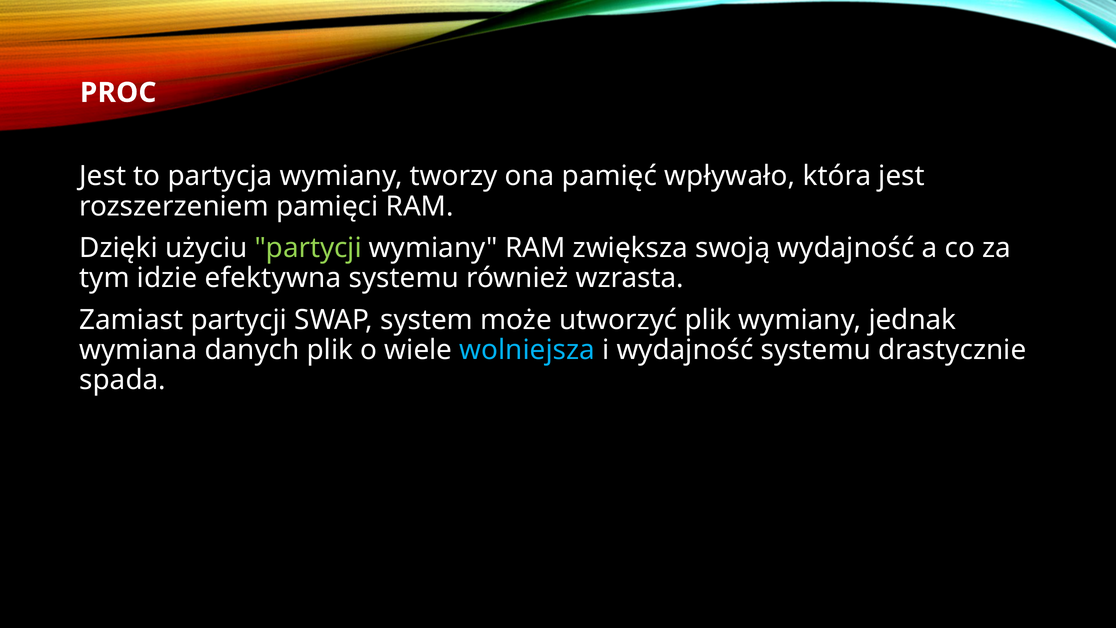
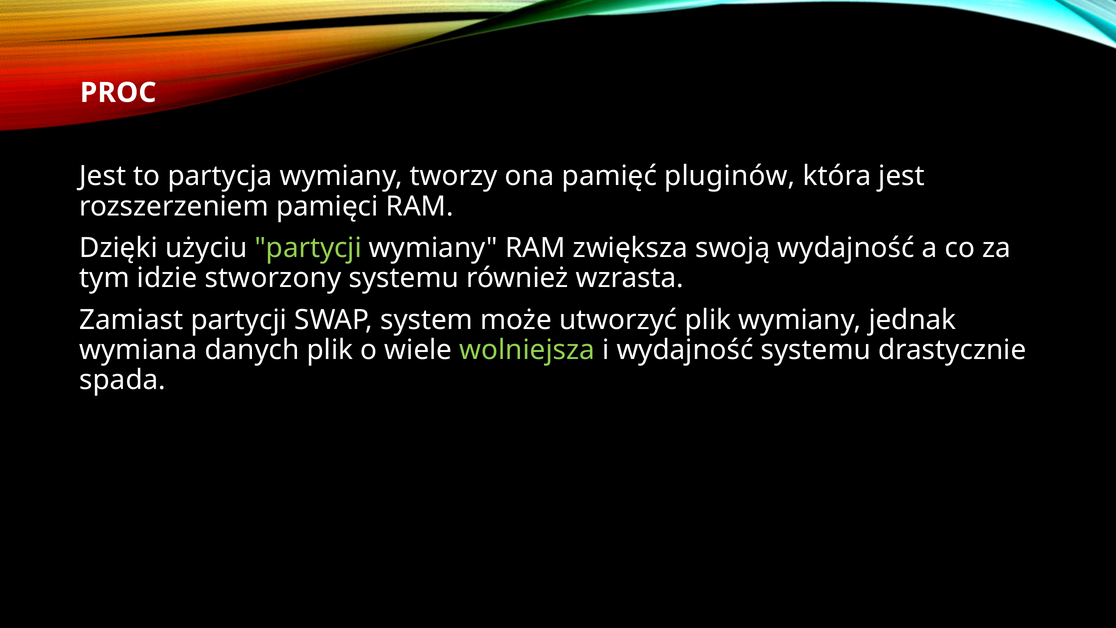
wpływało: wpływało -> pluginów
efektywna: efektywna -> stworzony
wolniejsza colour: light blue -> light green
